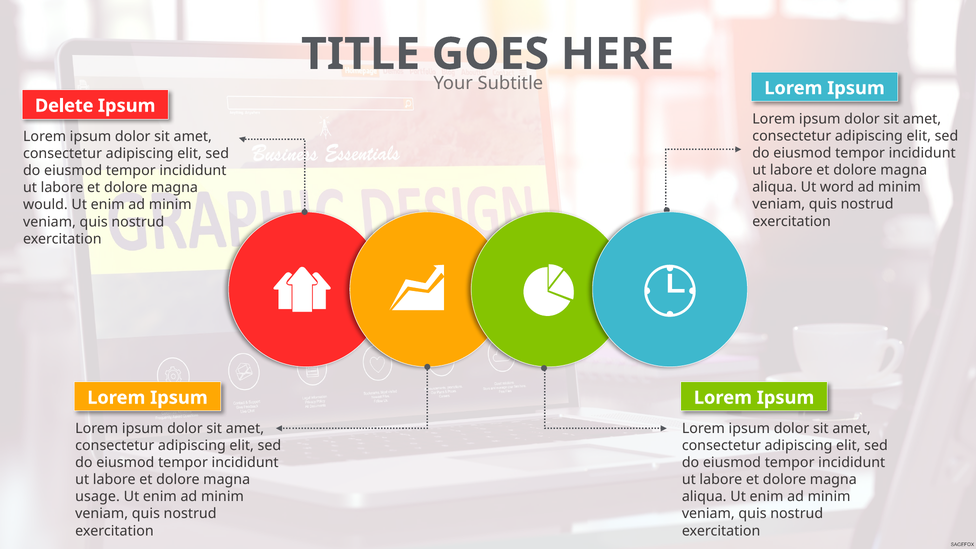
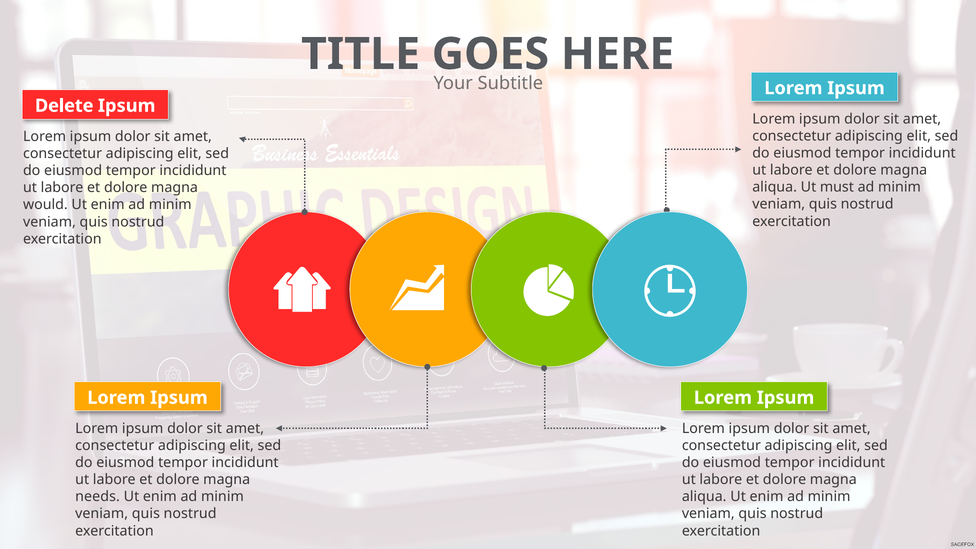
word: word -> must
usage: usage -> needs
